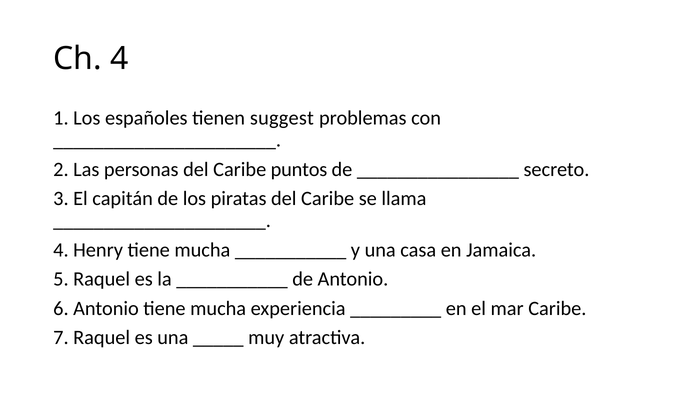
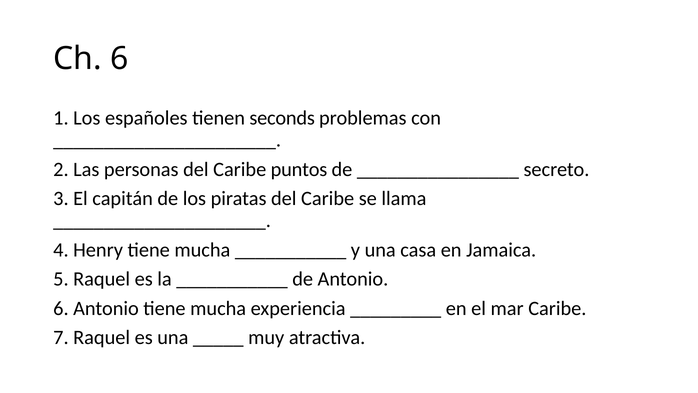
Ch 4: 4 -> 6
suggest: suggest -> seconds
